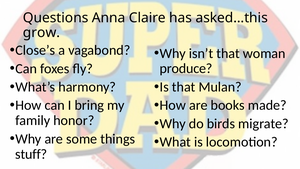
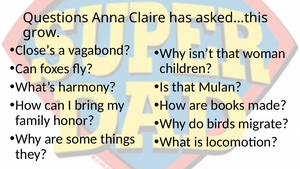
produce: produce -> children
stuff: stuff -> they
